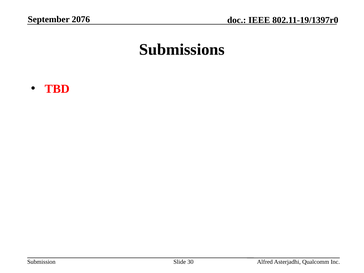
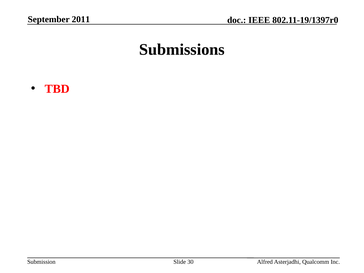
2076: 2076 -> 2011
